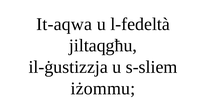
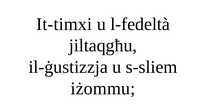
It-aqwa: It-aqwa -> It-timxi
